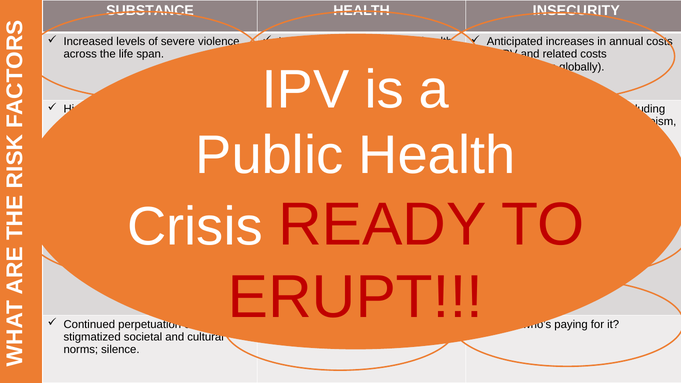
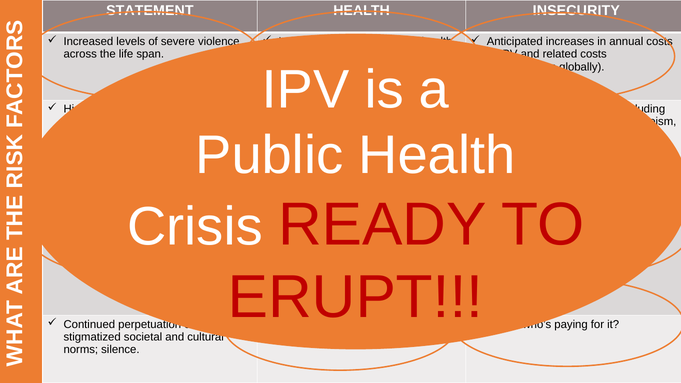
SUBSTANCE: SUBSTANCE -> STATEMENT
